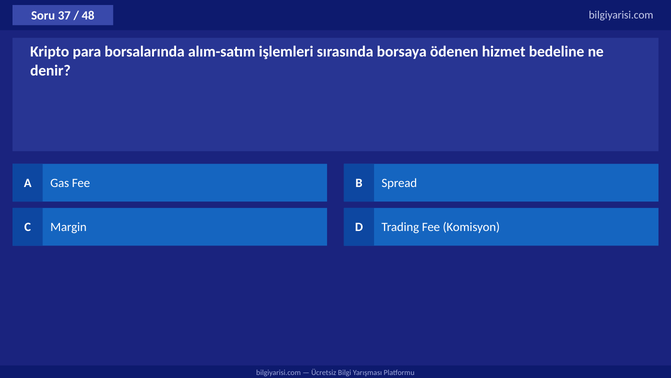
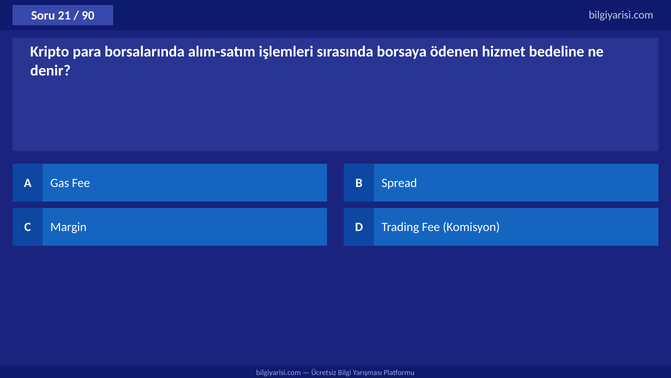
37: 37 -> 21
48: 48 -> 90
